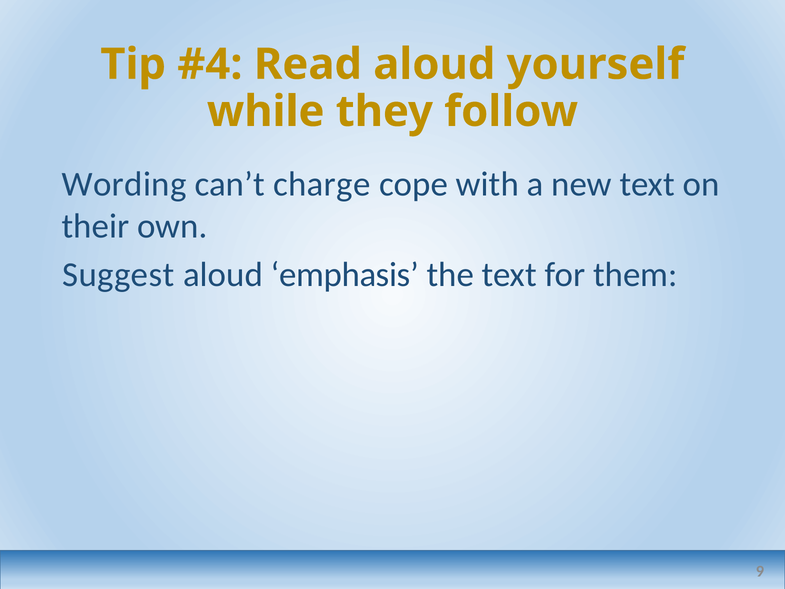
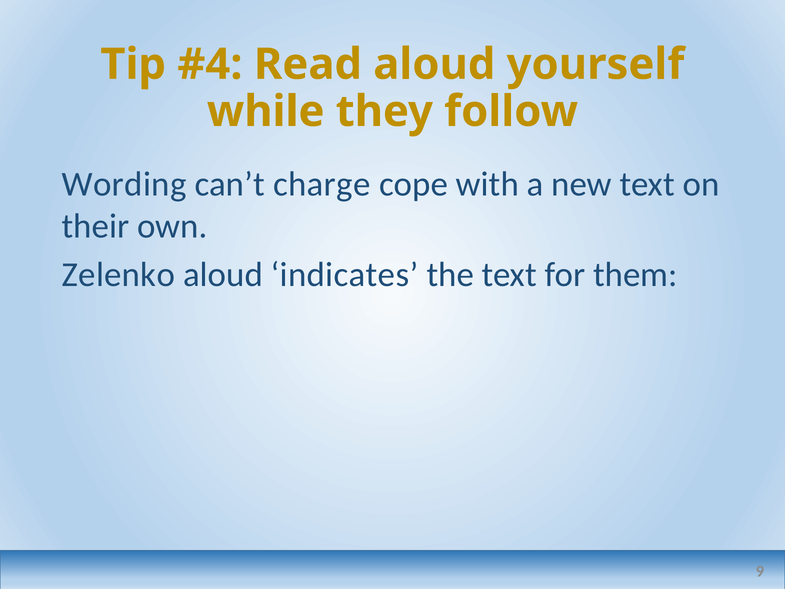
Suggest: Suggest -> Zelenko
emphasis: emphasis -> indicates
